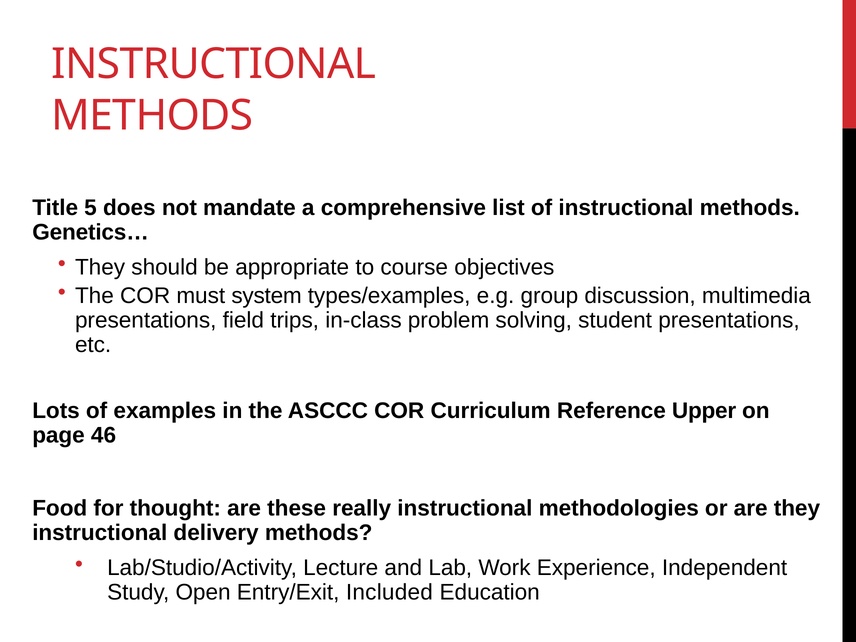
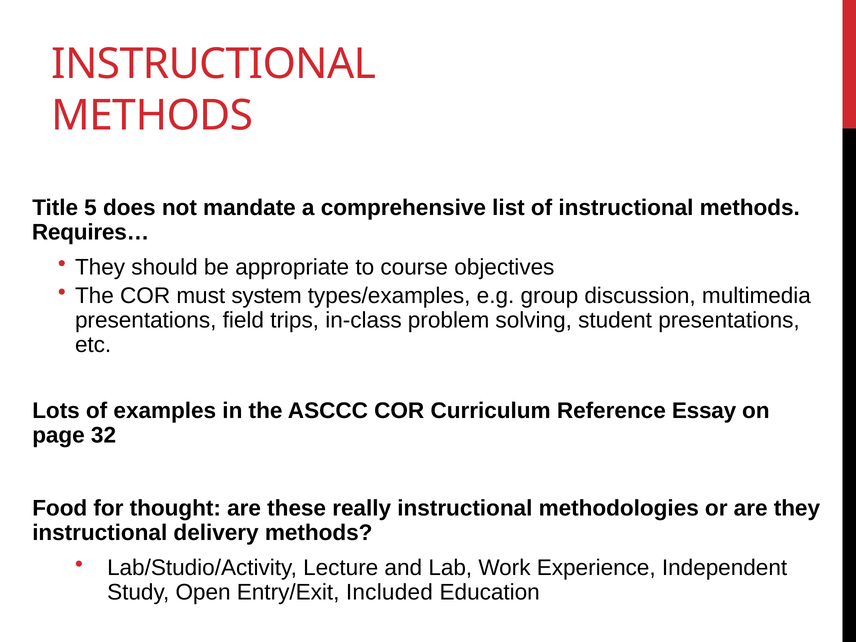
Genetics…: Genetics… -> Requires…
Upper: Upper -> Essay
46: 46 -> 32
